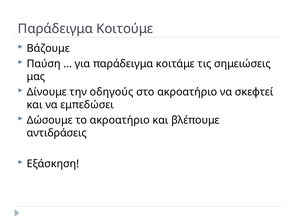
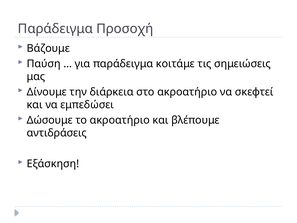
Κοιτούμε: Κοιτούμε -> Προσοχή
οδηγούς: οδηγούς -> διάρκεια
